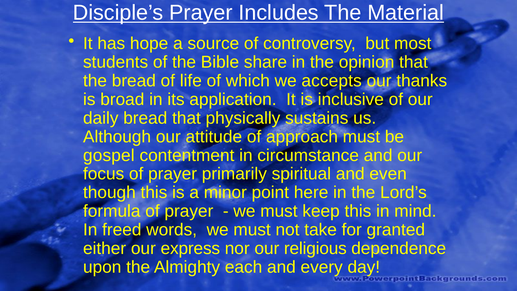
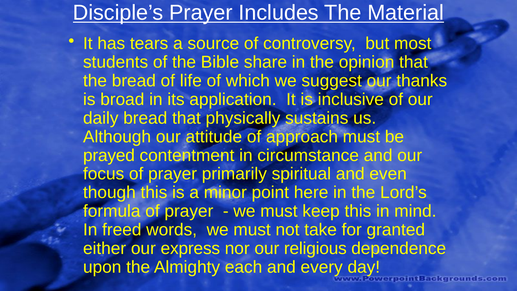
hope: hope -> tears
accepts: accepts -> suggest
gospel: gospel -> prayed
